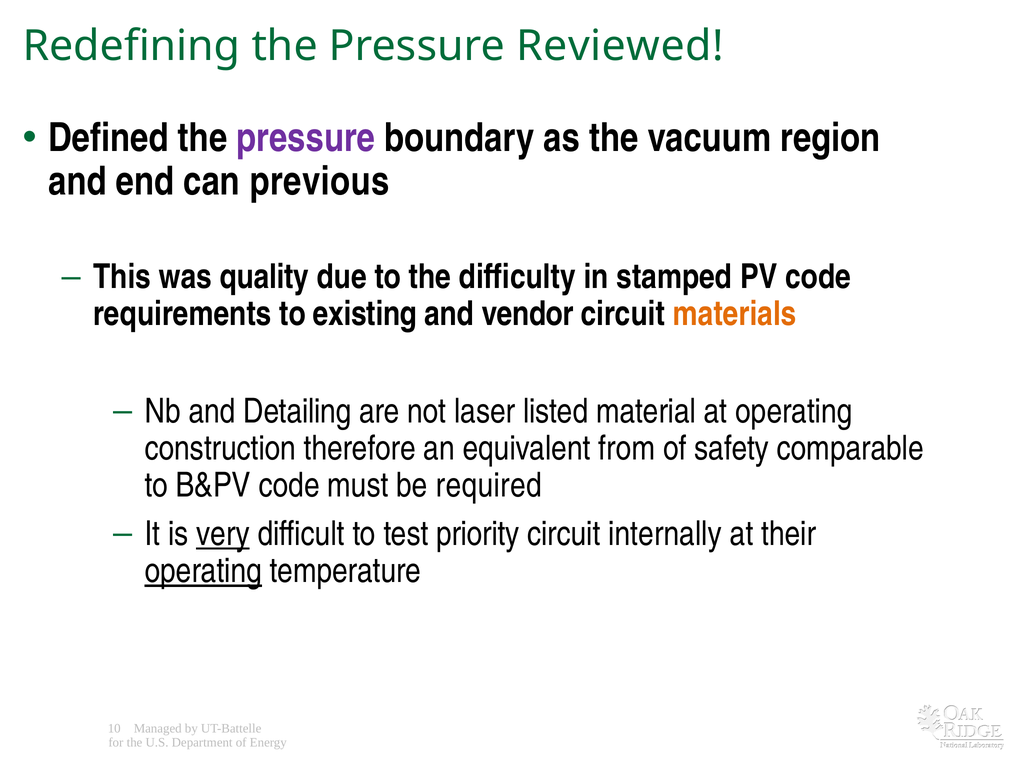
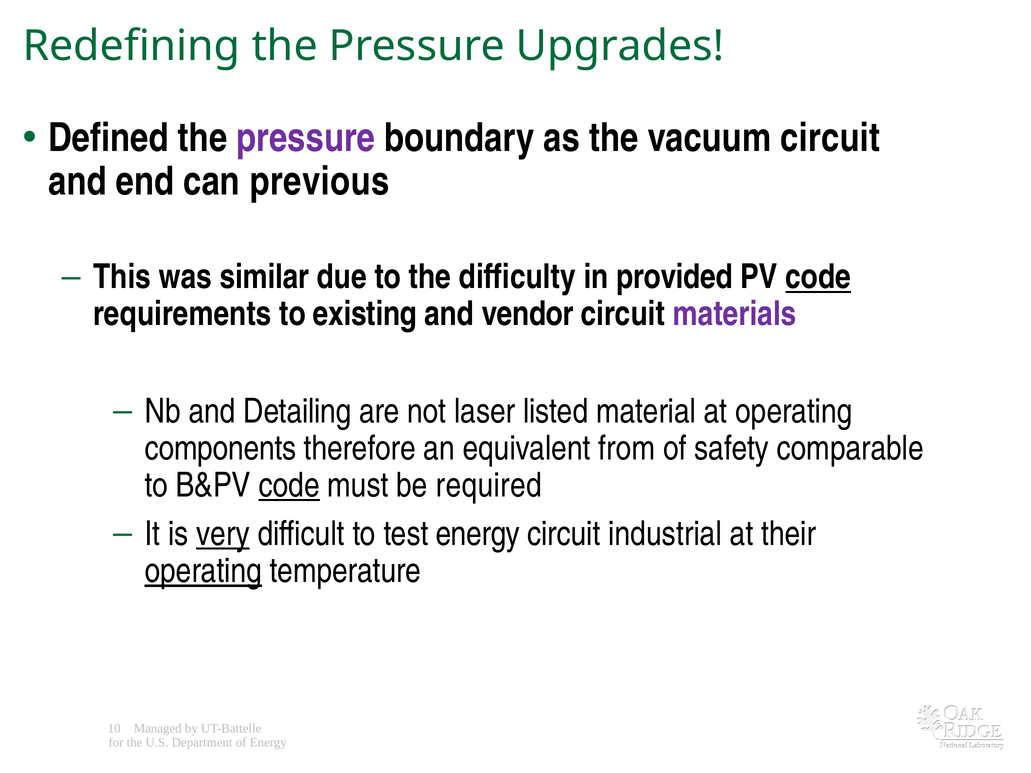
Reviewed: Reviewed -> Upgrades
vacuum region: region -> circuit
quality: quality -> similar
stamped: stamped -> provided
code at (818, 277) underline: none -> present
materials colour: orange -> purple
construction: construction -> components
code at (289, 486) underline: none -> present
test priority: priority -> energy
internally: internally -> industrial
